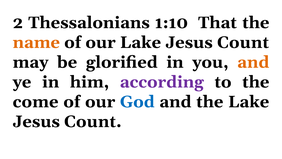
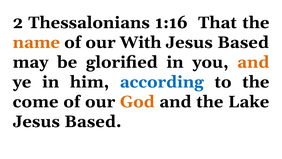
1:10: 1:10 -> 1:16
our Lake: Lake -> With
Count at (243, 42): Count -> Based
according colour: purple -> blue
God colour: blue -> orange
Count at (93, 121): Count -> Based
